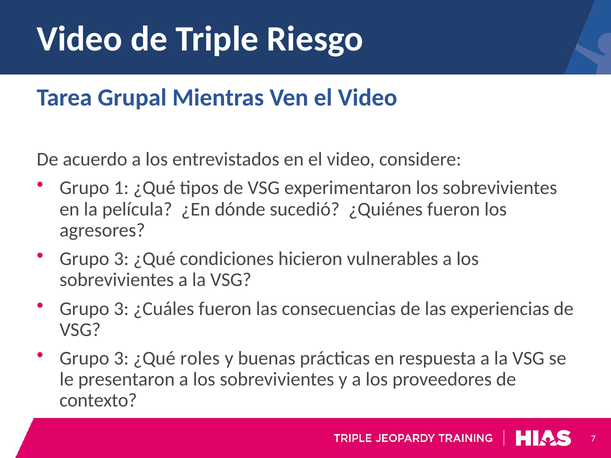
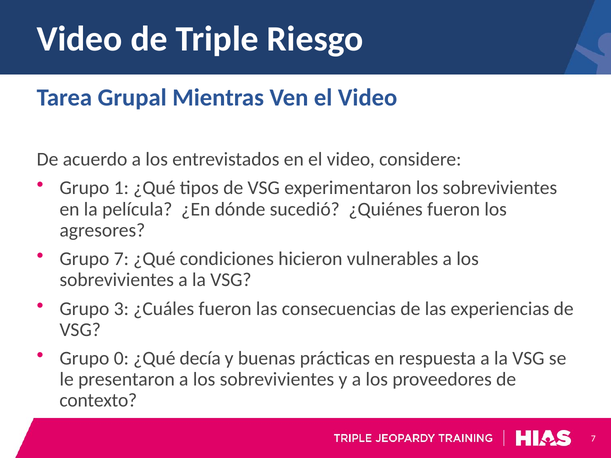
3 at (121, 259): 3 -> 7
3 at (121, 359): 3 -> 0
roles: roles -> decía
